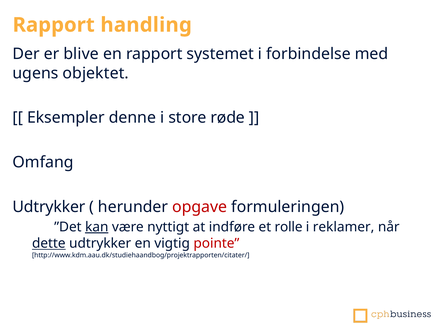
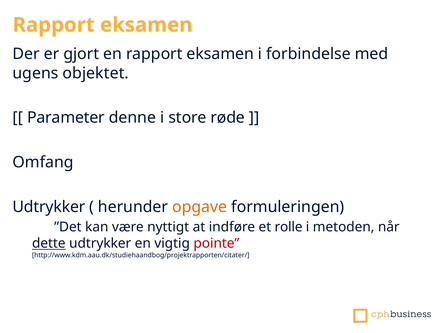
handling at (146, 25): handling -> eksamen
blive: blive -> gjort
en rapport systemet: systemet -> eksamen
Eksempler: Eksempler -> Parameter
opgave colour: red -> orange
kan underline: present -> none
reklamer: reklamer -> metoden
